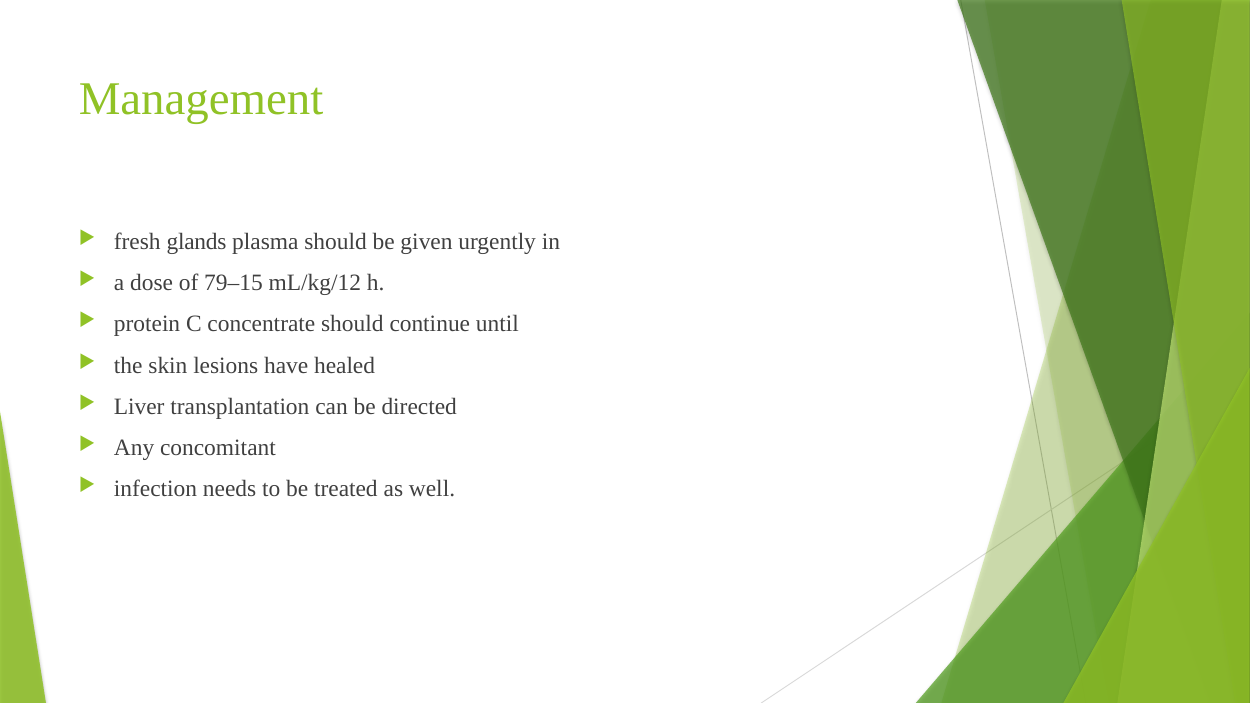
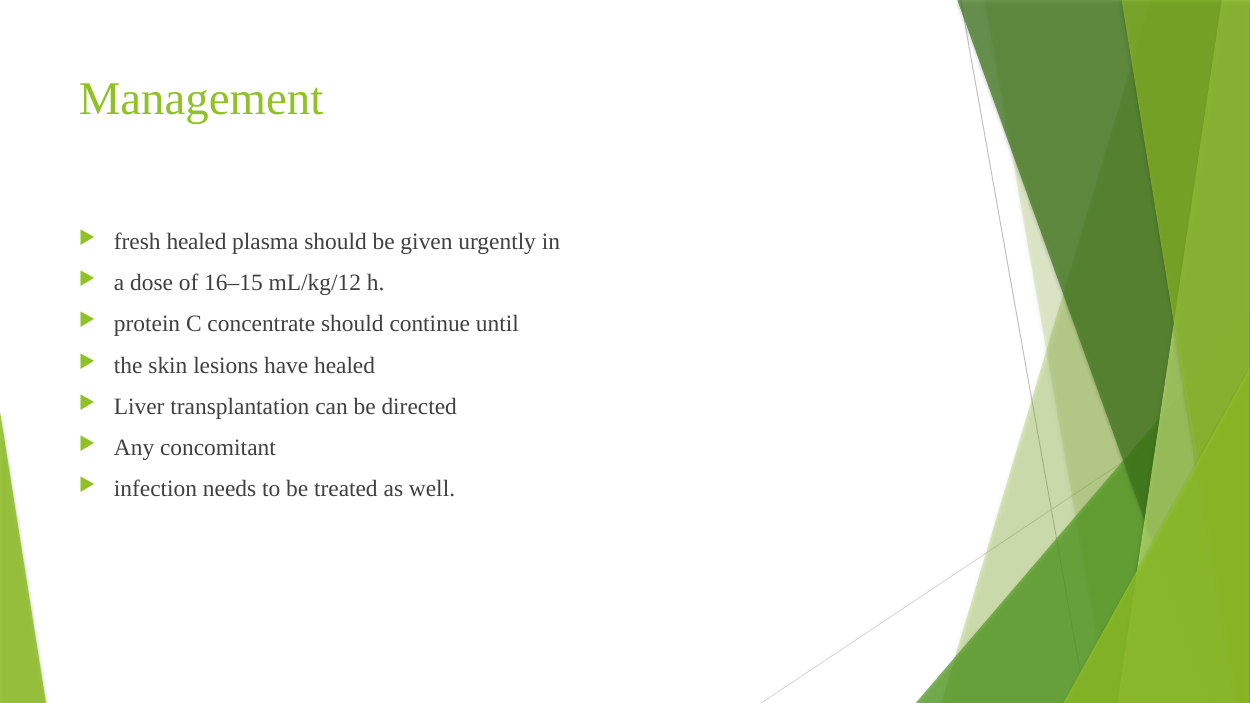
fresh glands: glands -> healed
79–15: 79–15 -> 16–15
